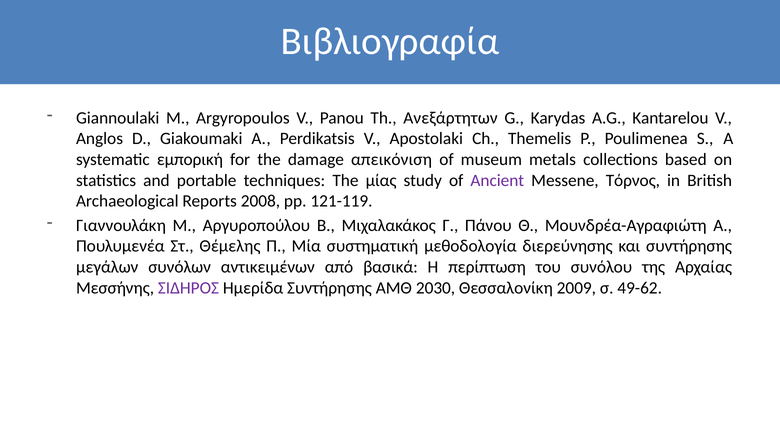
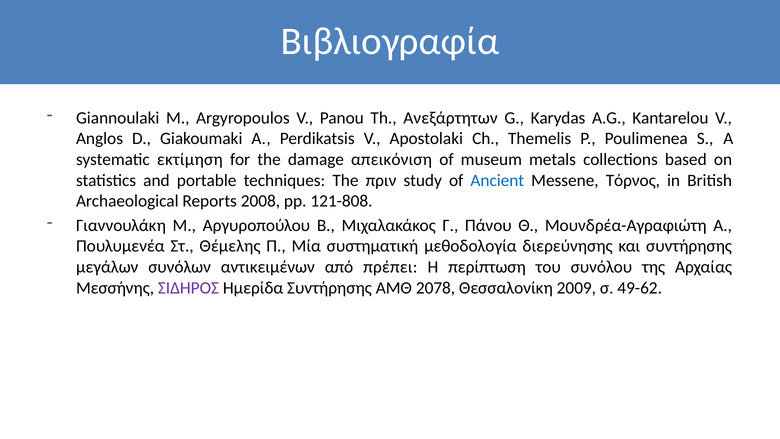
εμπορική: εμπορική -> εκτίμηση
μίας: μίας -> πριν
Ancient colour: purple -> blue
121-119: 121-119 -> 121-808
βασικά: βασικά -> πρέπει
2030: 2030 -> 2078
